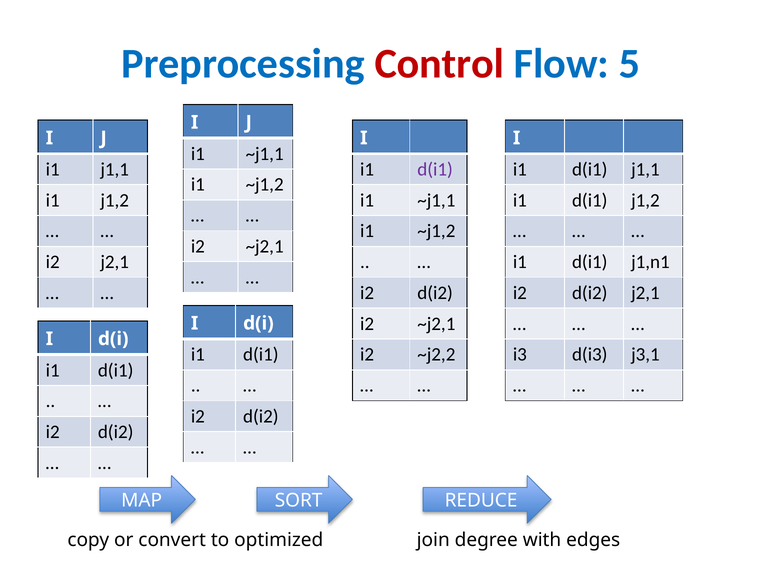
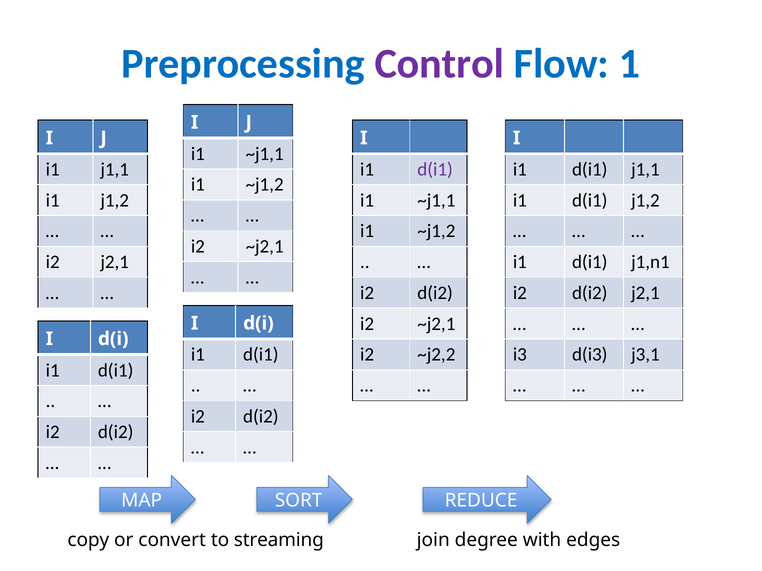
Control colour: red -> purple
5: 5 -> 1
optimized: optimized -> streaming
